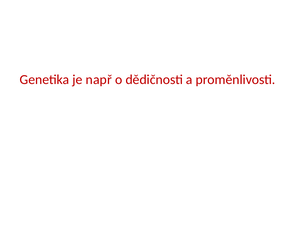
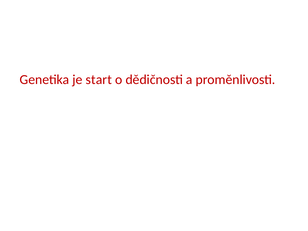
např: např -> start
